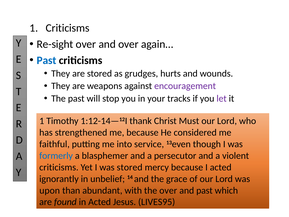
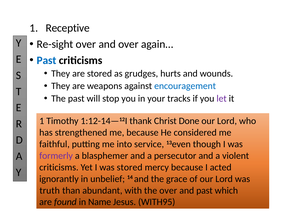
1 Criticisms: Criticisms -> Receptive
encouragement colour: purple -> blue
Must: Must -> Done
formerly colour: blue -> purple
upon: upon -> truth
in Acted: Acted -> Name
LIVES95: LIVES95 -> WITH95
